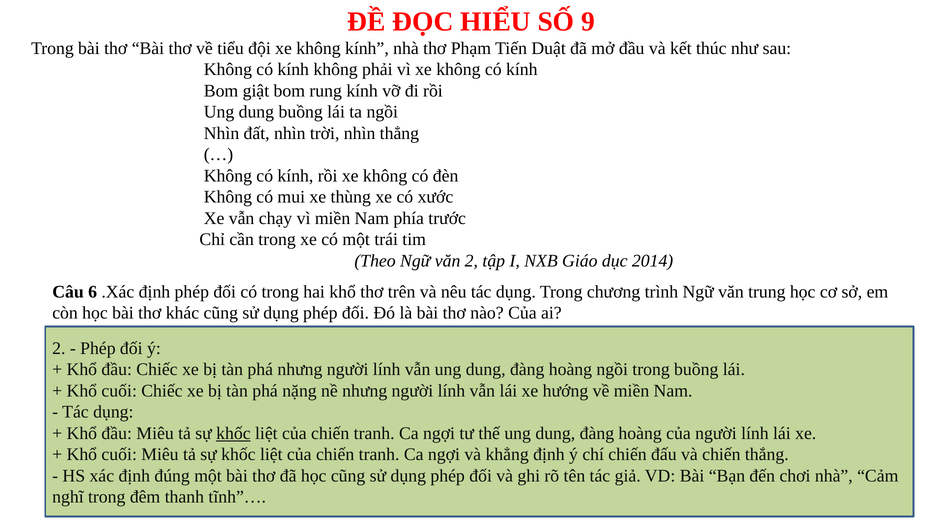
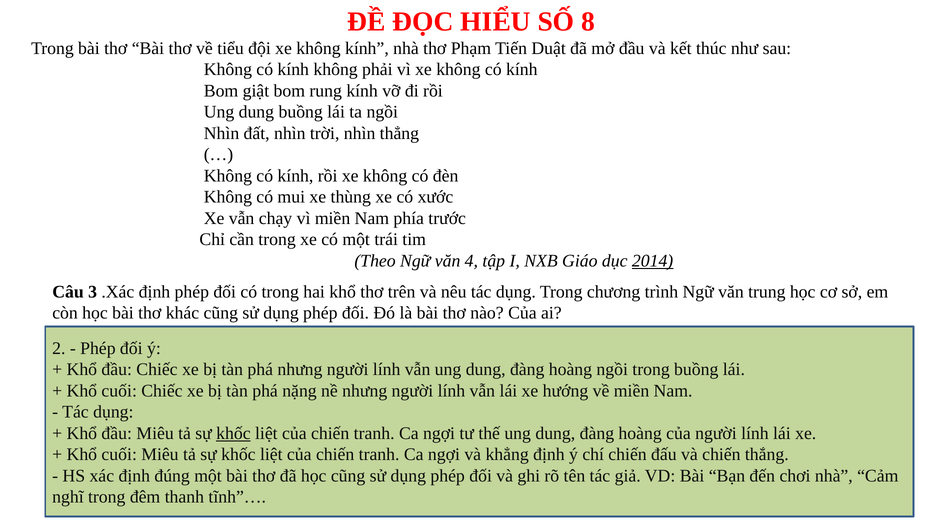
9: 9 -> 8
văn 2: 2 -> 4
2014 underline: none -> present
6: 6 -> 3
